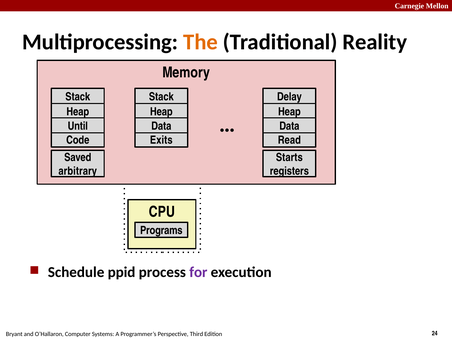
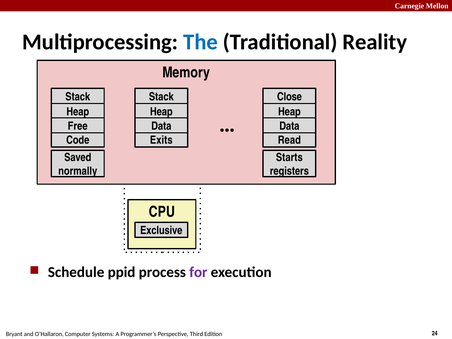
The colour: orange -> blue
Delay: Delay -> Close
Until: Until -> Free
arbitrary: arbitrary -> normally
Programs: Programs -> Exclusive
